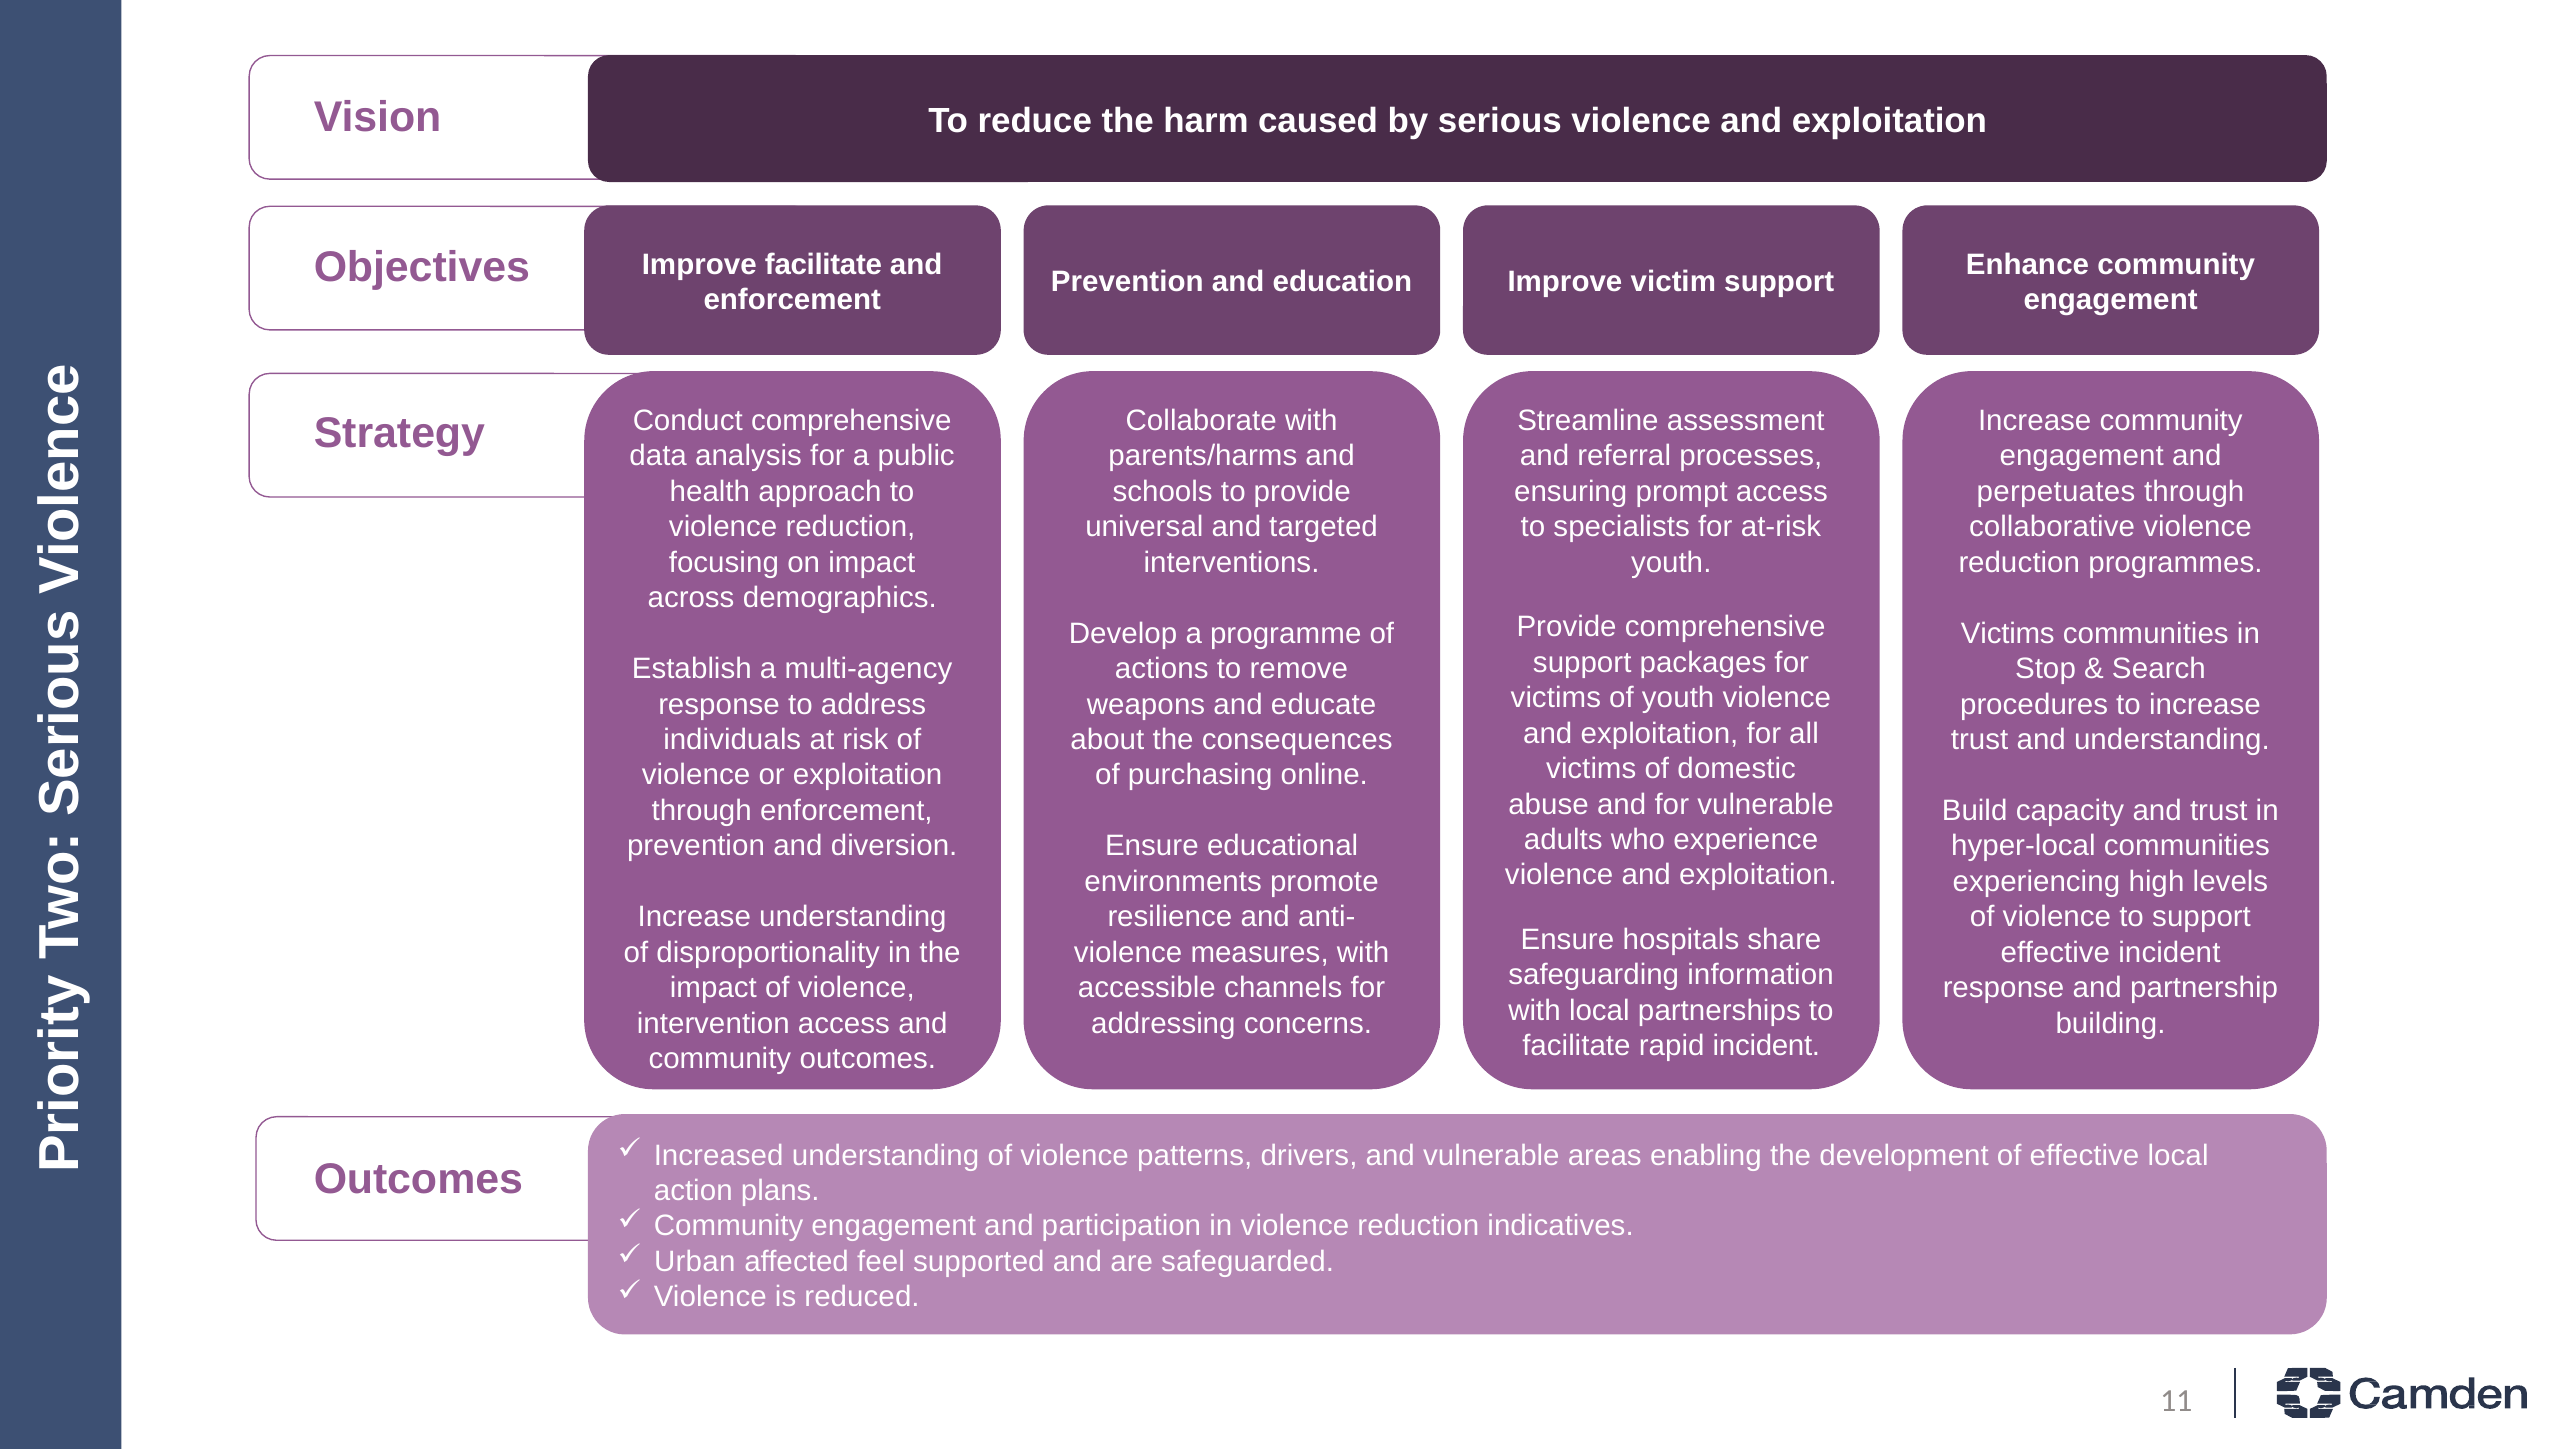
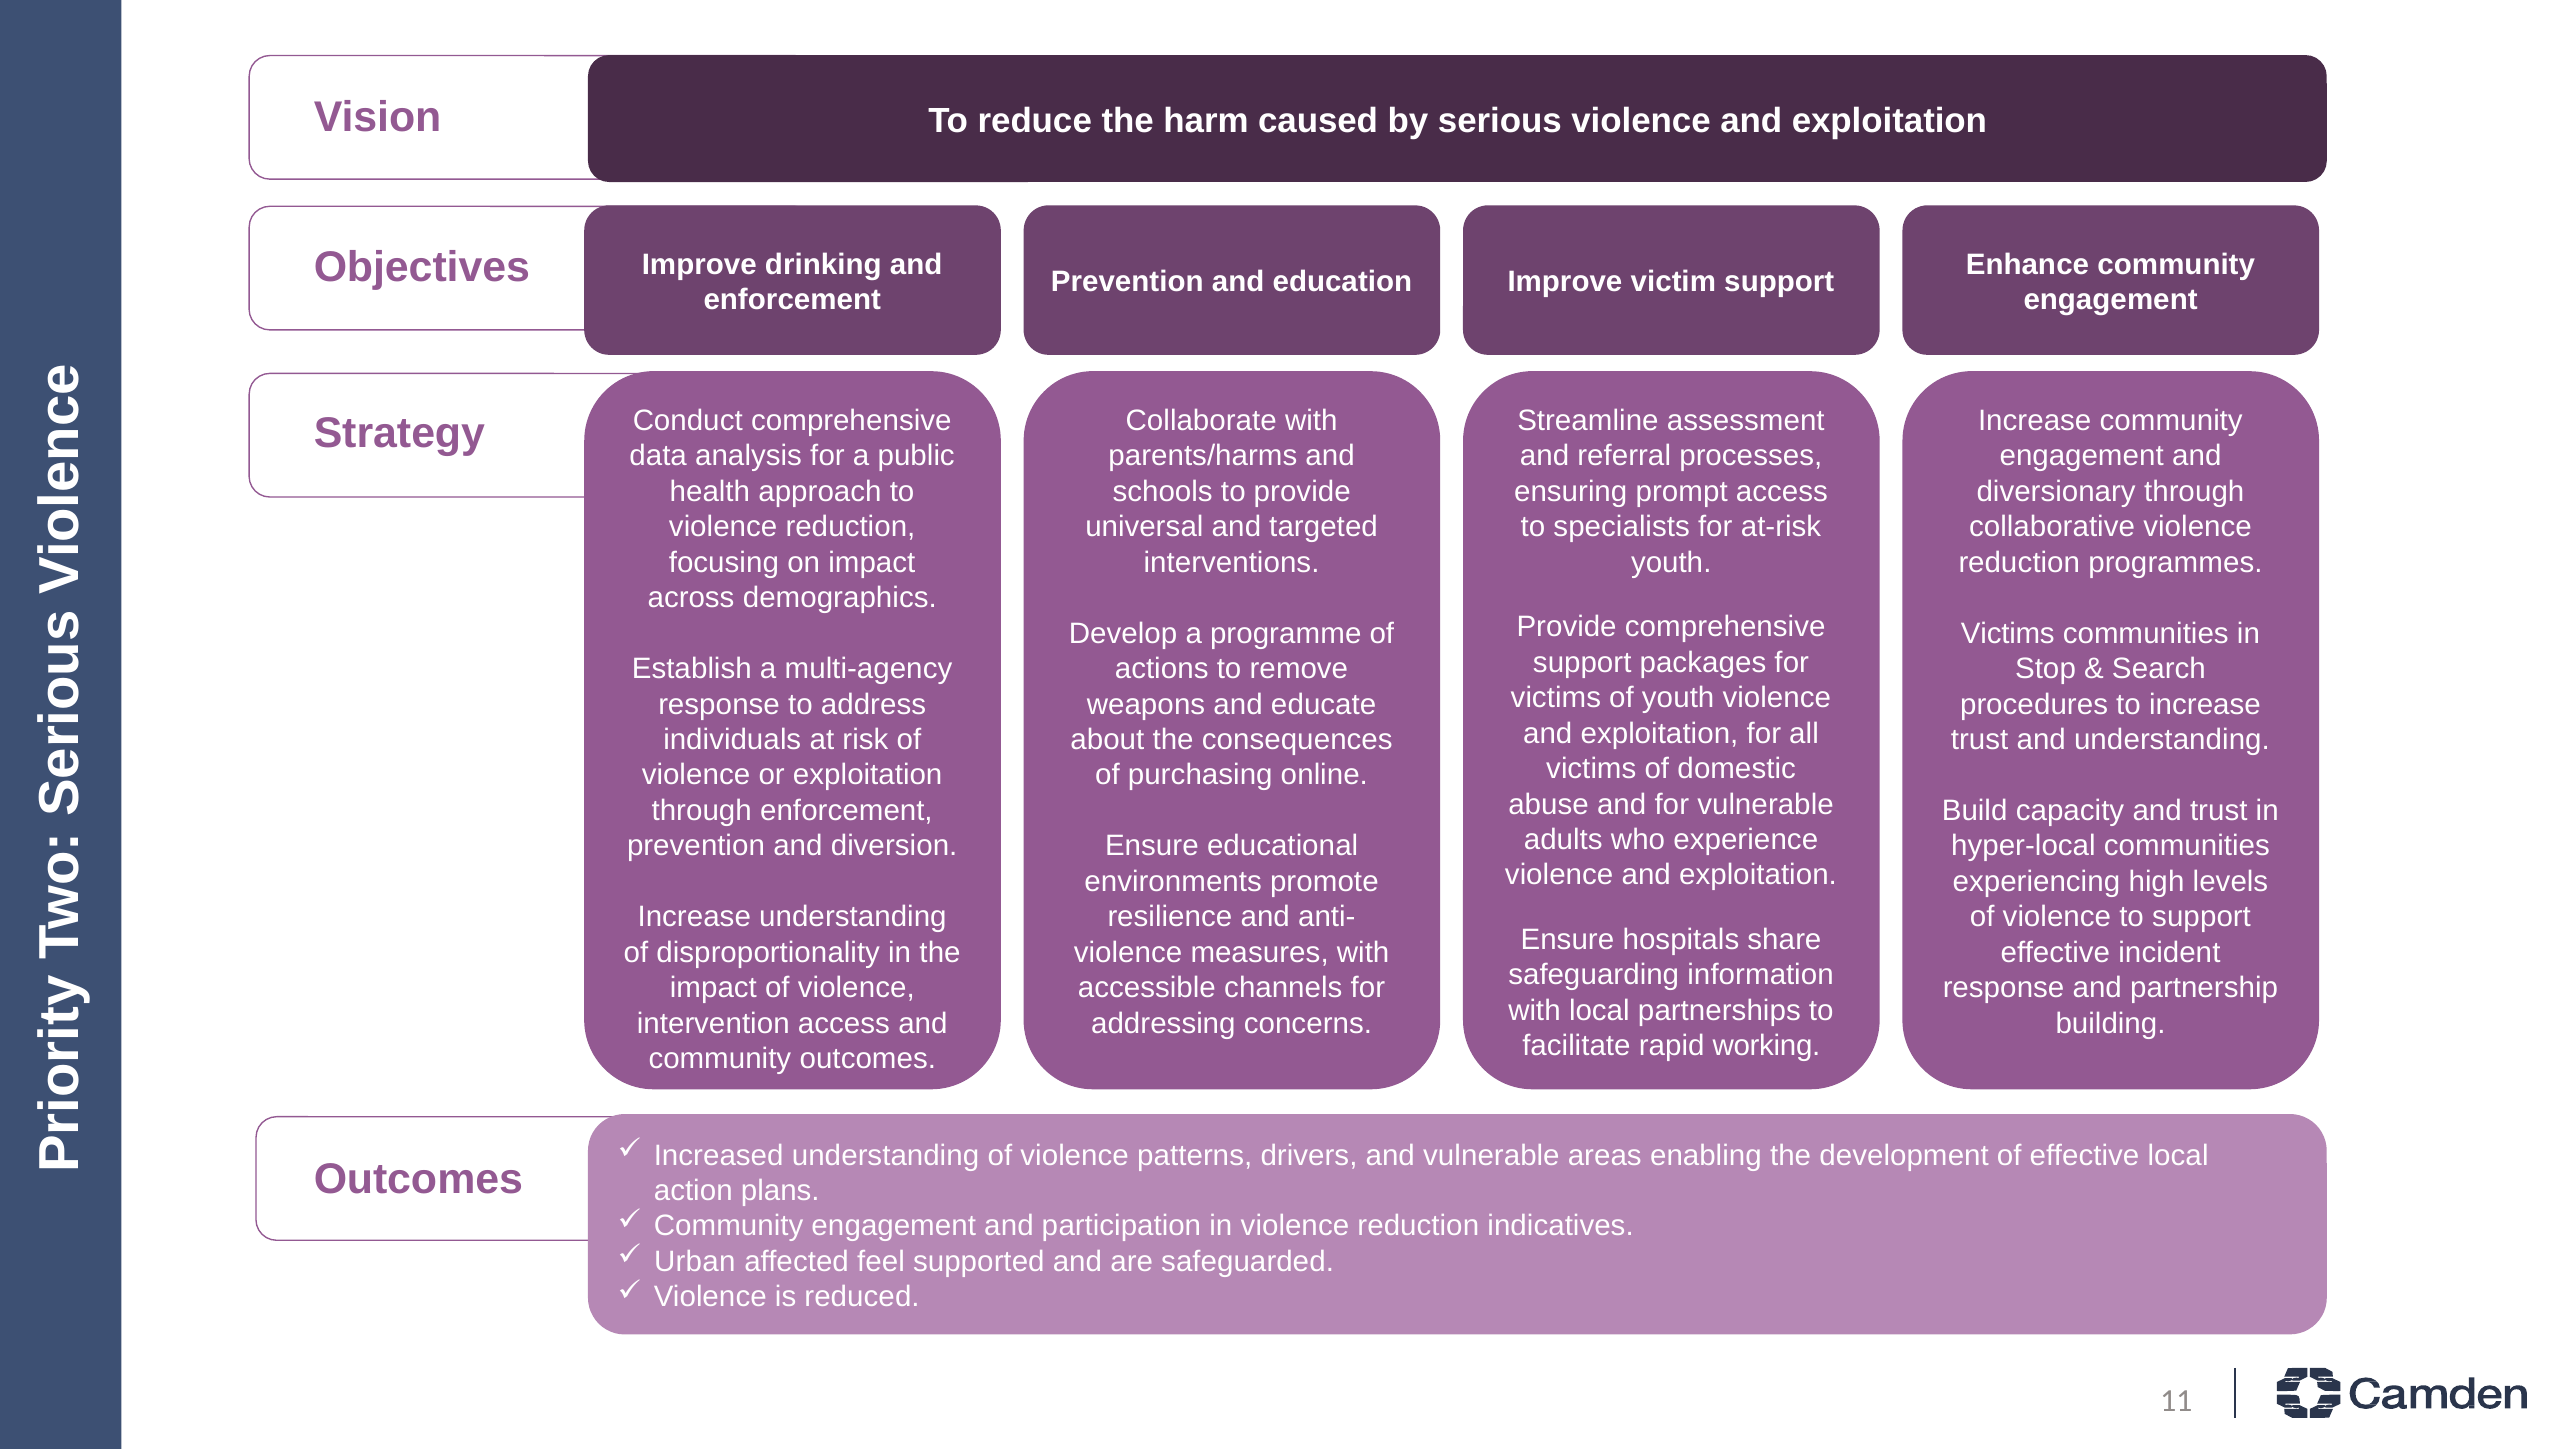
Improve facilitate: facilitate -> drinking
perpetuates: perpetuates -> diversionary
rapid incident: incident -> working
